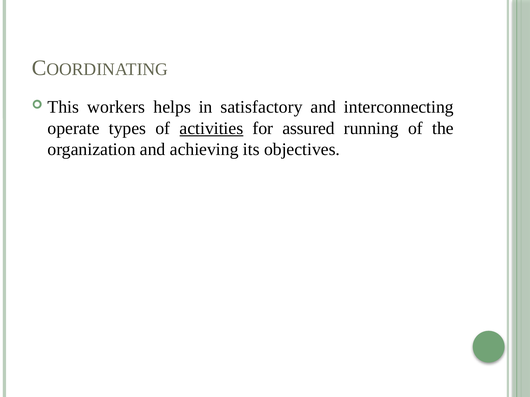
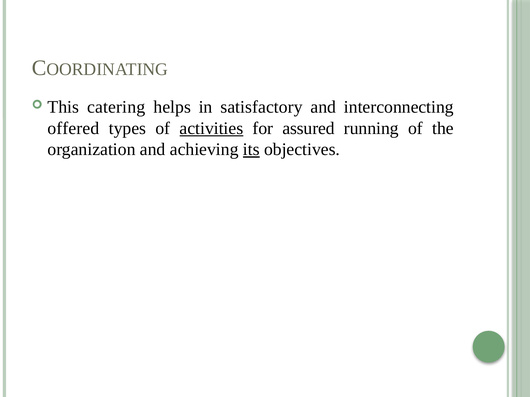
workers: workers -> catering
operate: operate -> offered
its underline: none -> present
